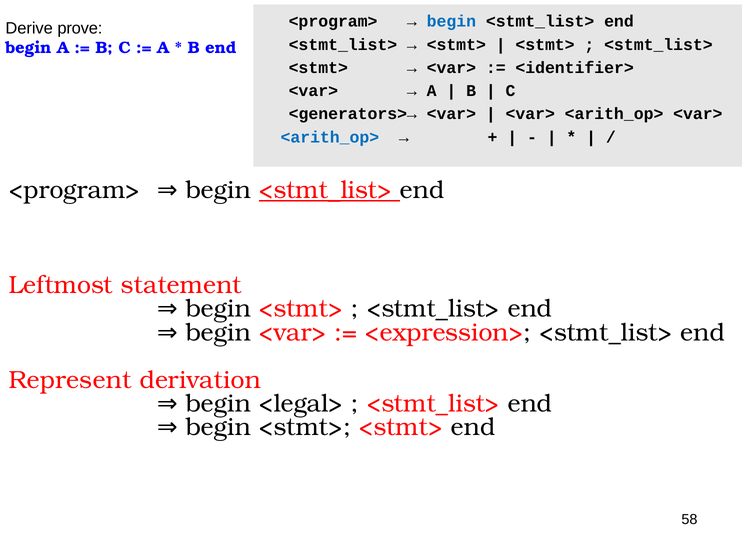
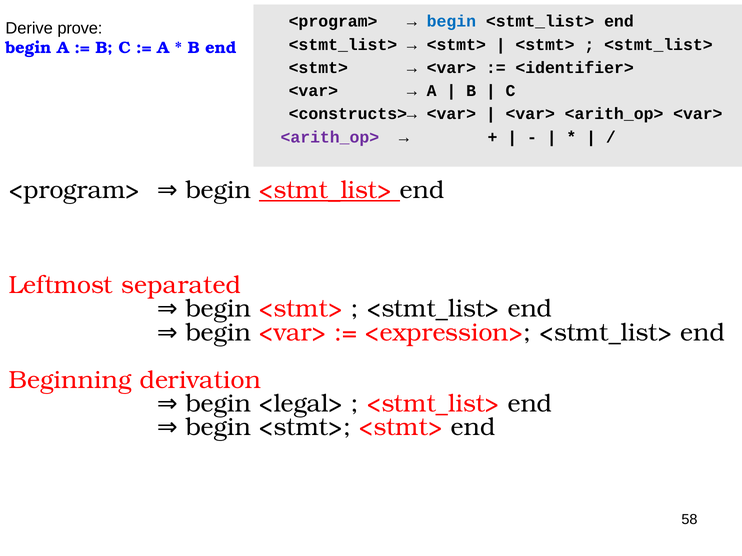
<generators>→: <generators>→ -> <constructs>→
<arith_op> at (330, 137) colour: blue -> purple
statement: statement -> separated
Represent: Represent -> Beginning
